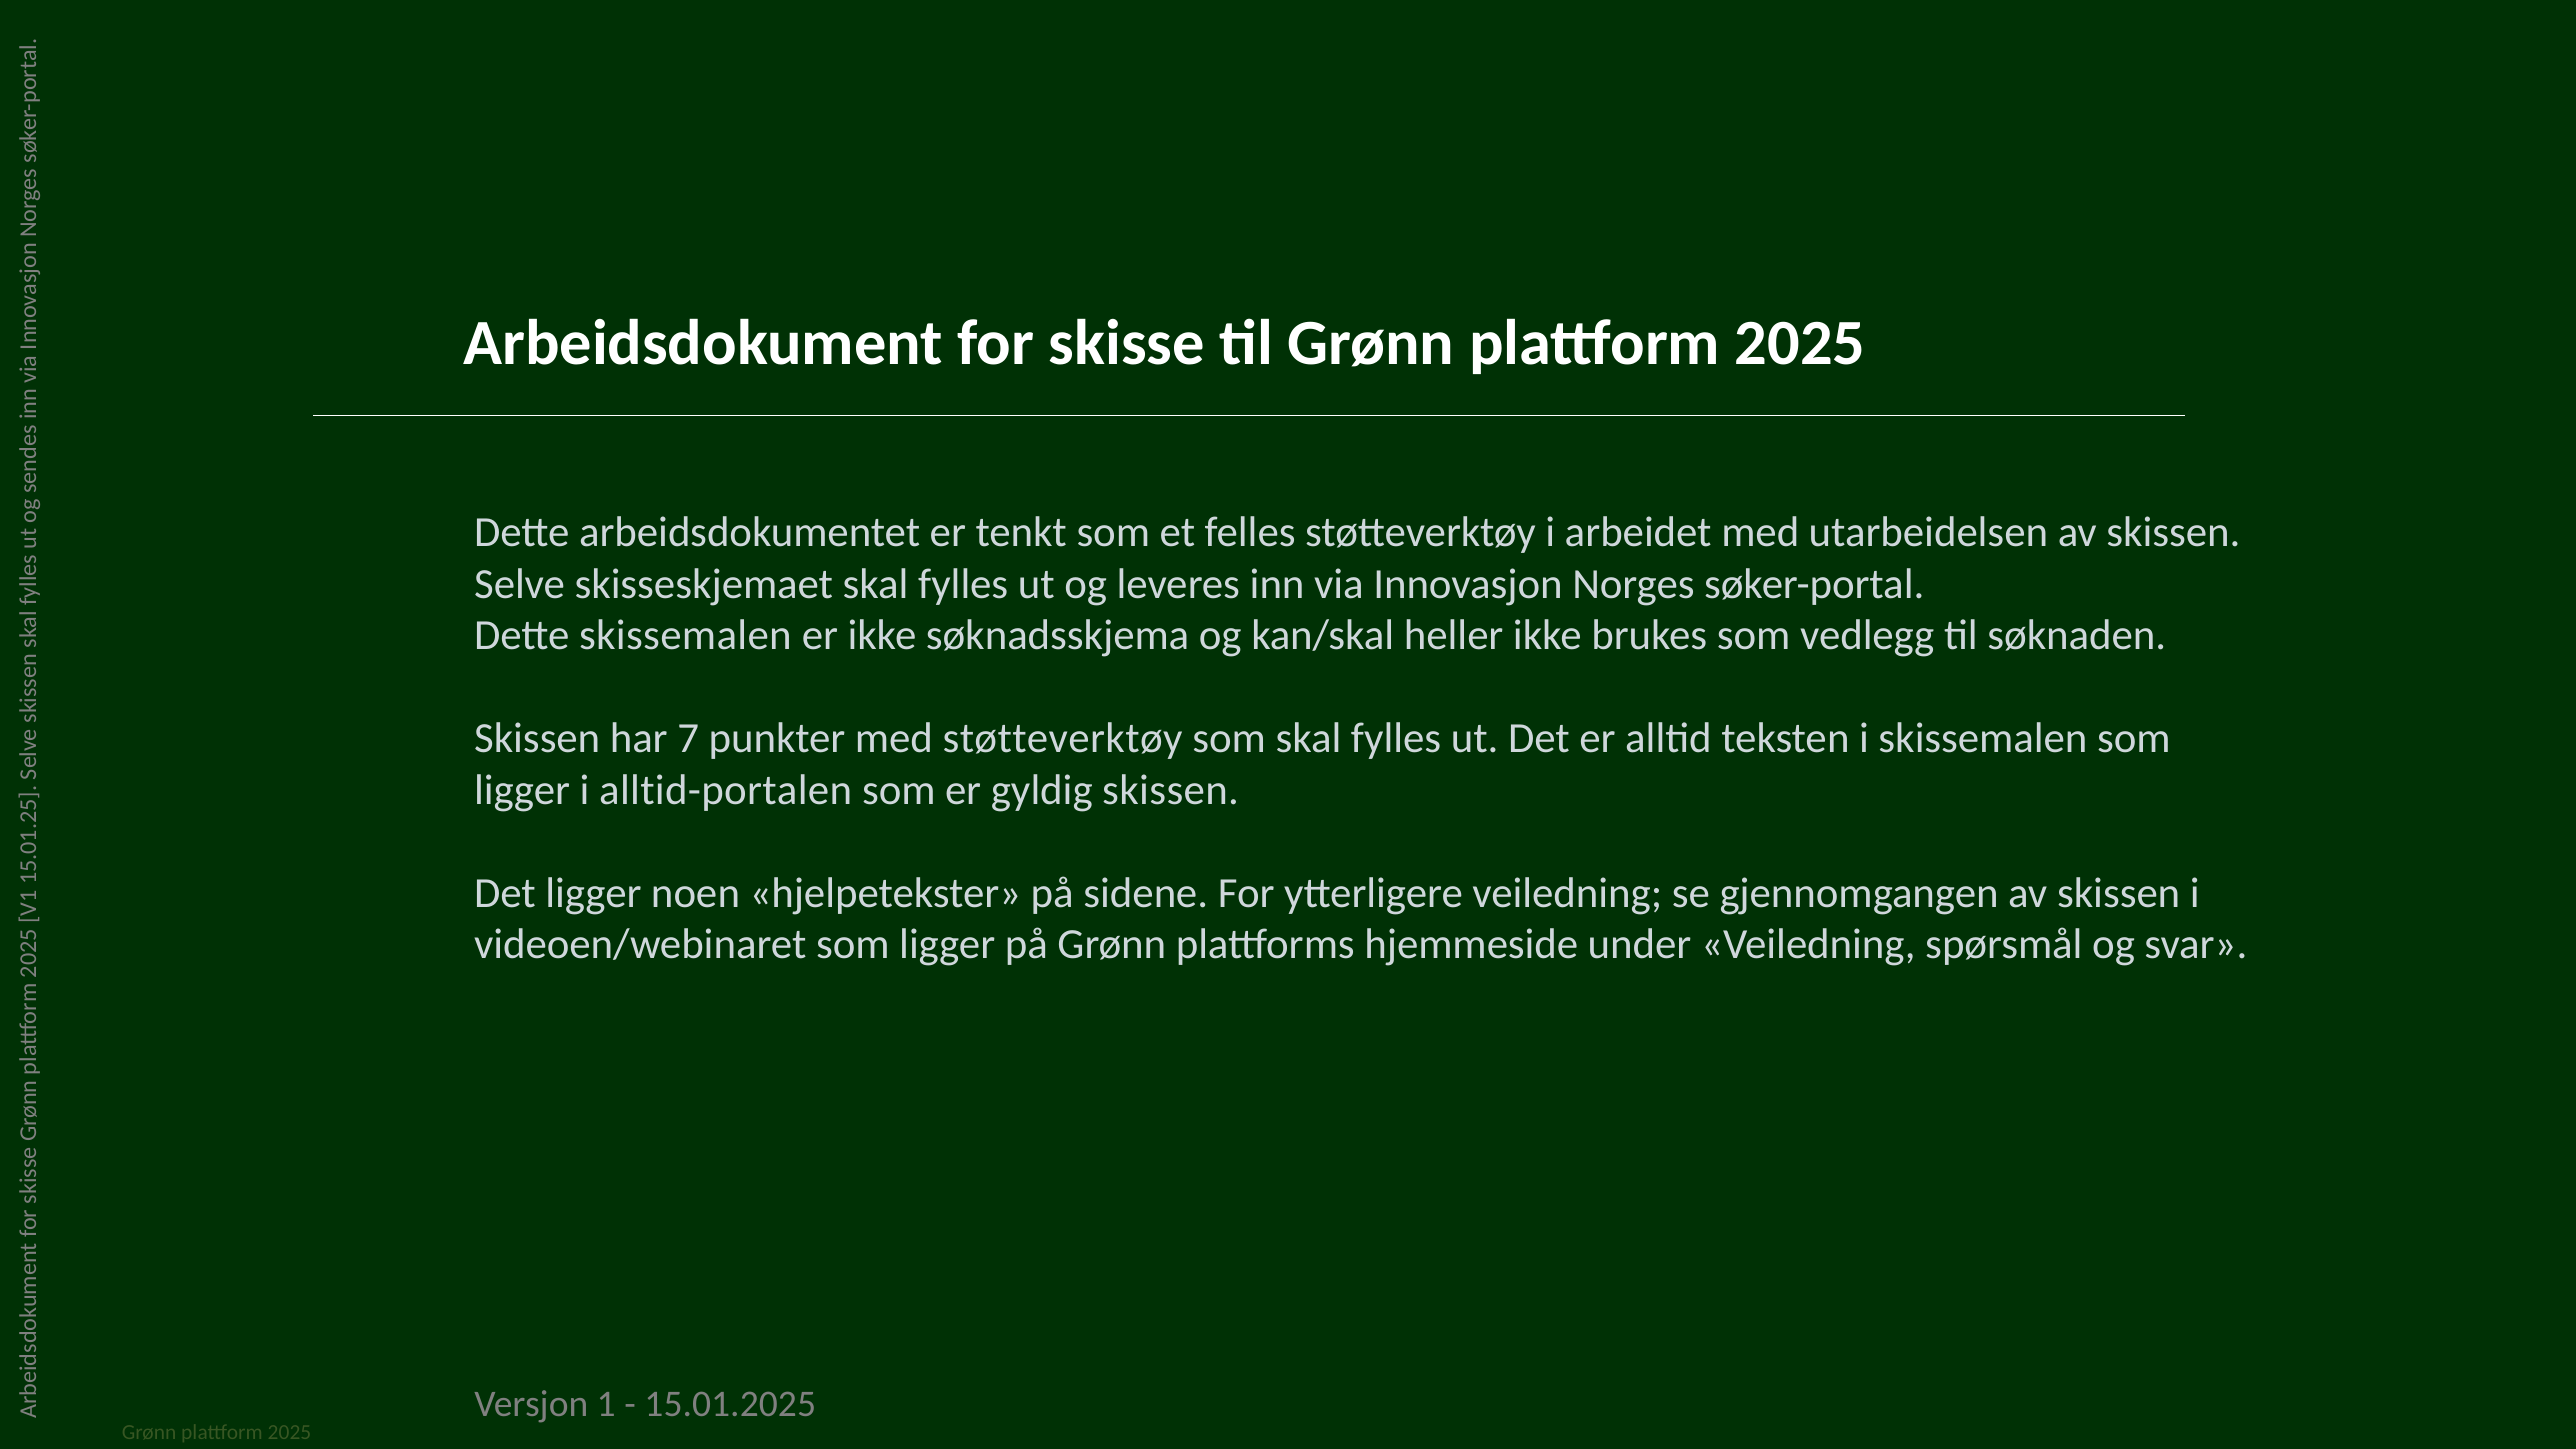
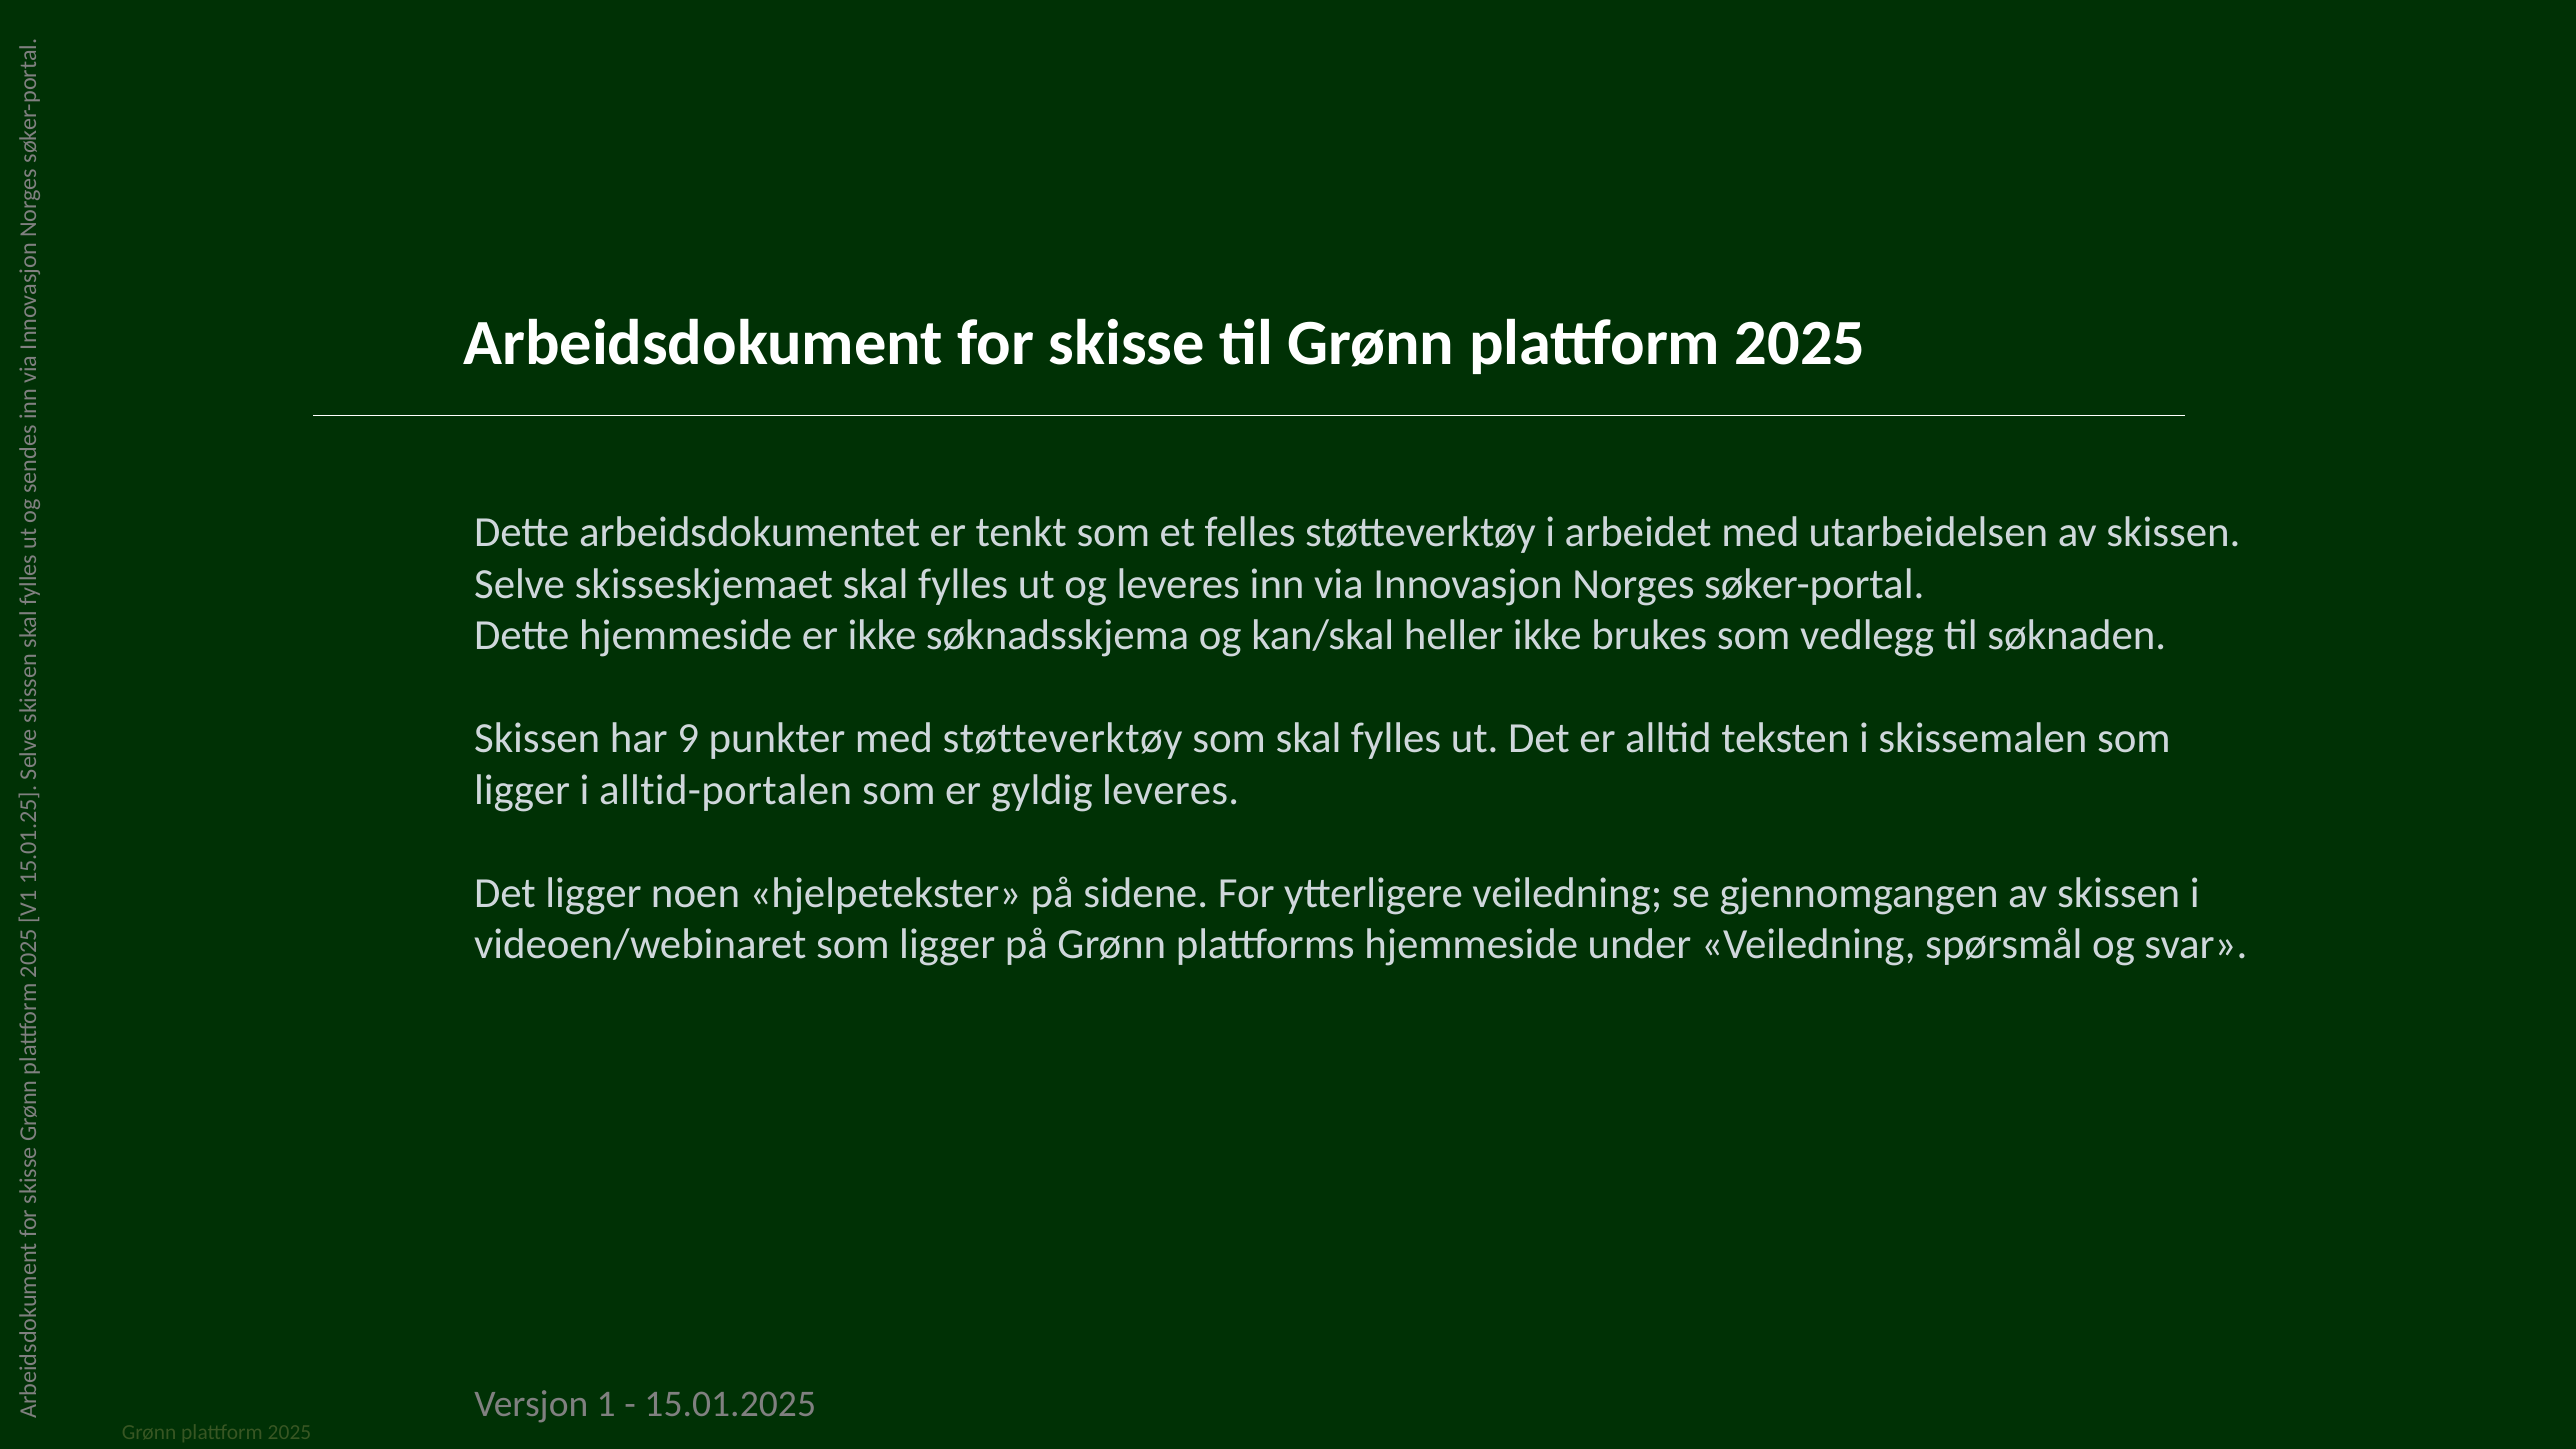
Dette skissemalen: skissemalen -> hjemmeside
7: 7 -> 9
gyldig skissen: skissen -> leveres
